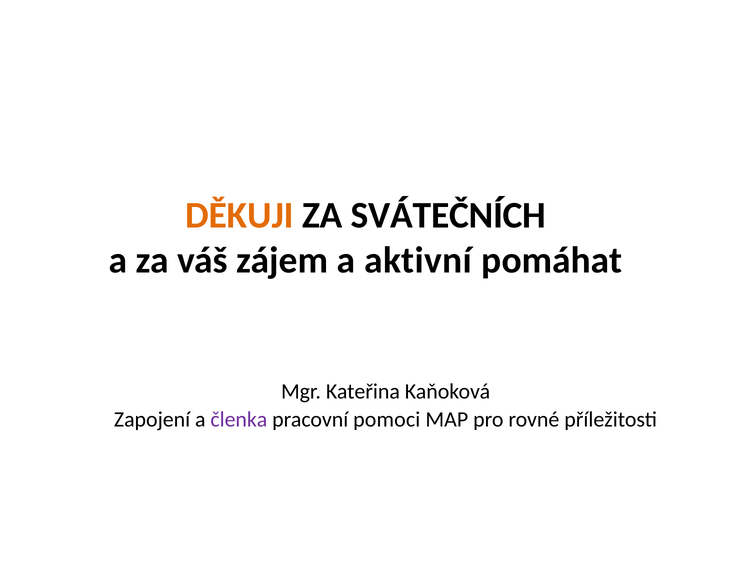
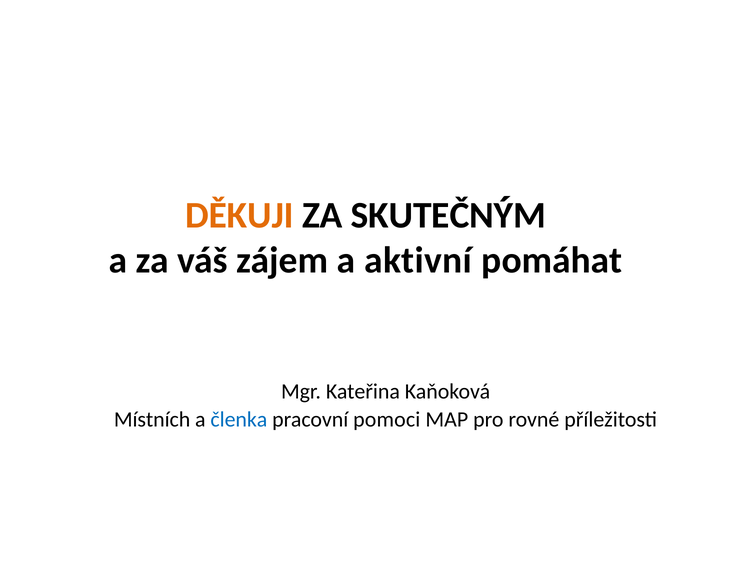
SVÁTEČNÍCH: SVÁTEČNÍCH -> SKUTEČNÝM
Zapojení: Zapojení -> Místních
členka colour: purple -> blue
